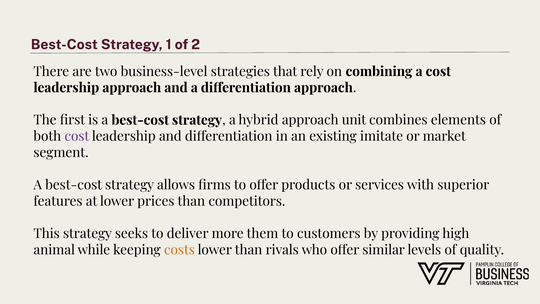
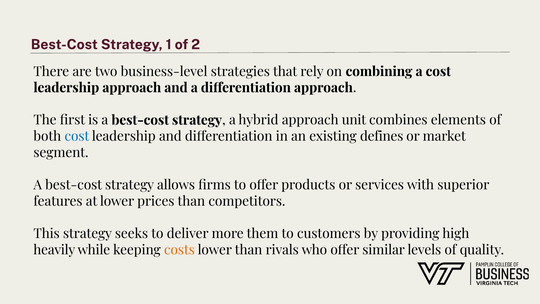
cost at (77, 136) colour: purple -> blue
imitate: imitate -> defines
animal: animal -> heavily
